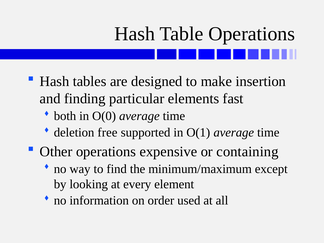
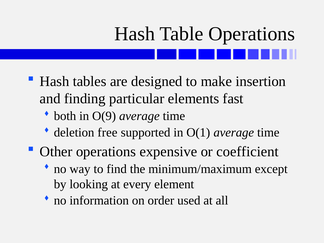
O(0: O(0 -> O(9
containing: containing -> coefficient
